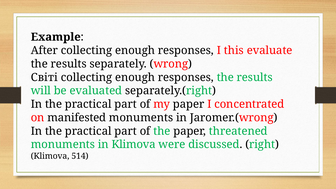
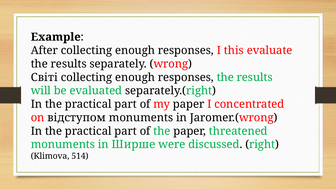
manifested: manifested -> відступом
in Klimova: Klimova -> Ширше
